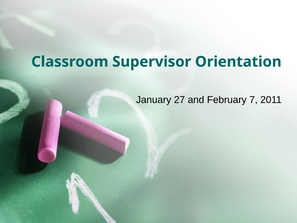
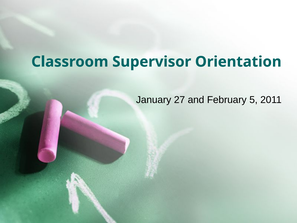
7: 7 -> 5
